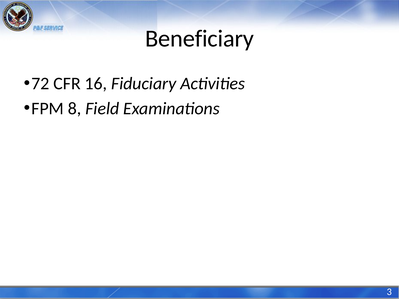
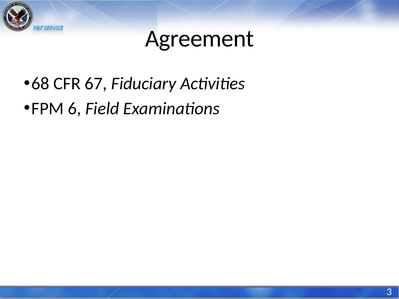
Beneficiary: Beneficiary -> Agreement
72: 72 -> 68
16: 16 -> 67
8: 8 -> 6
